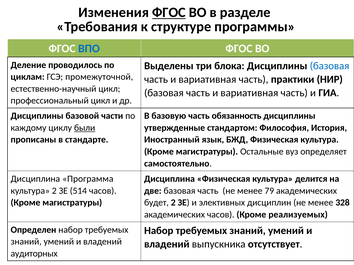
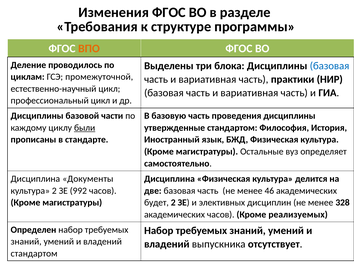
ФГОС at (169, 13) underline: present -> none
ВПО colour: blue -> orange
обязанность: обязанность -> проведения
Программа: Программа -> Документы
514: 514 -> 992
79: 79 -> 46
аудиторных at (34, 254): аудиторных -> стандартом
